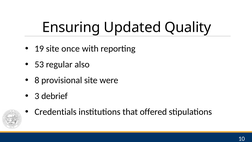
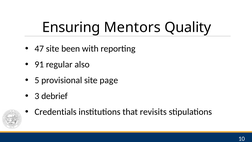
Updated: Updated -> Mentors
19: 19 -> 47
once: once -> been
53: 53 -> 91
8: 8 -> 5
were: were -> page
offered: offered -> revisits
